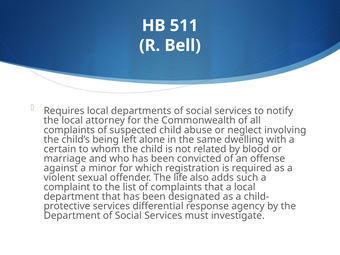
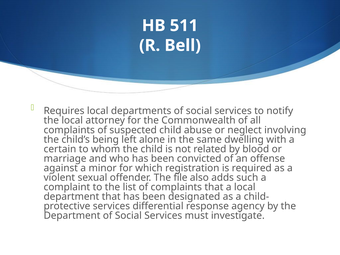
life: life -> file
